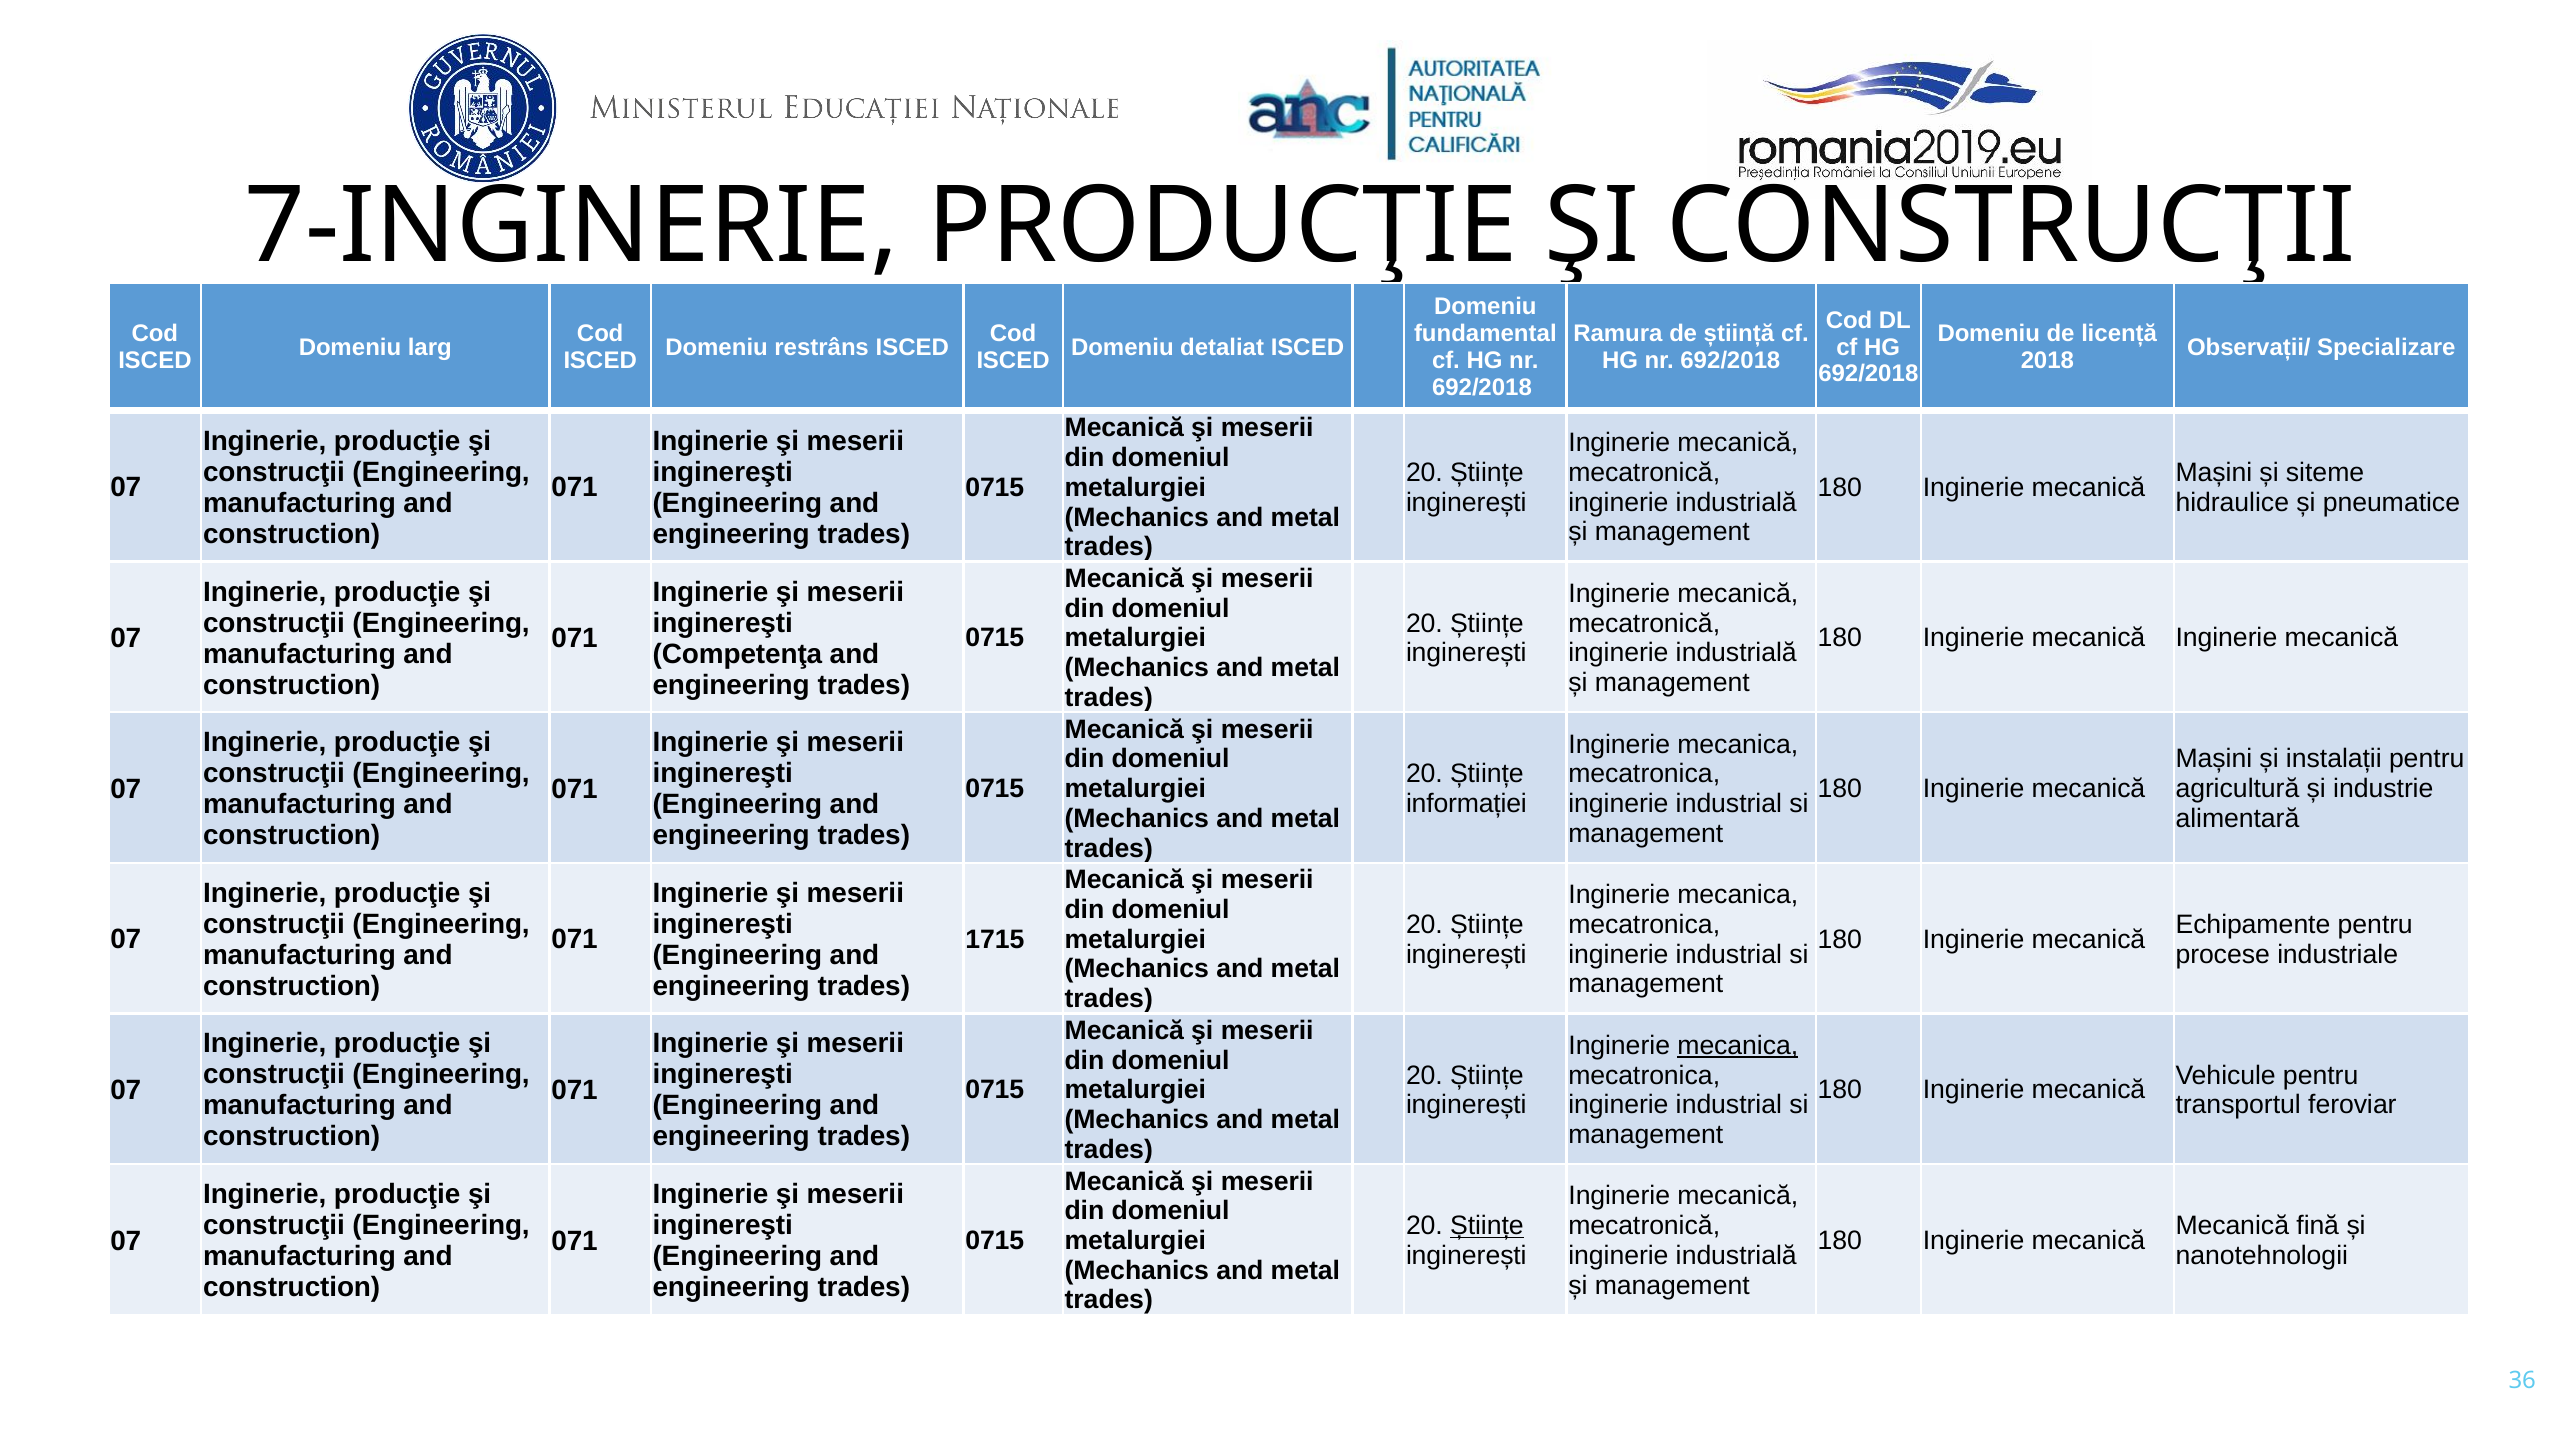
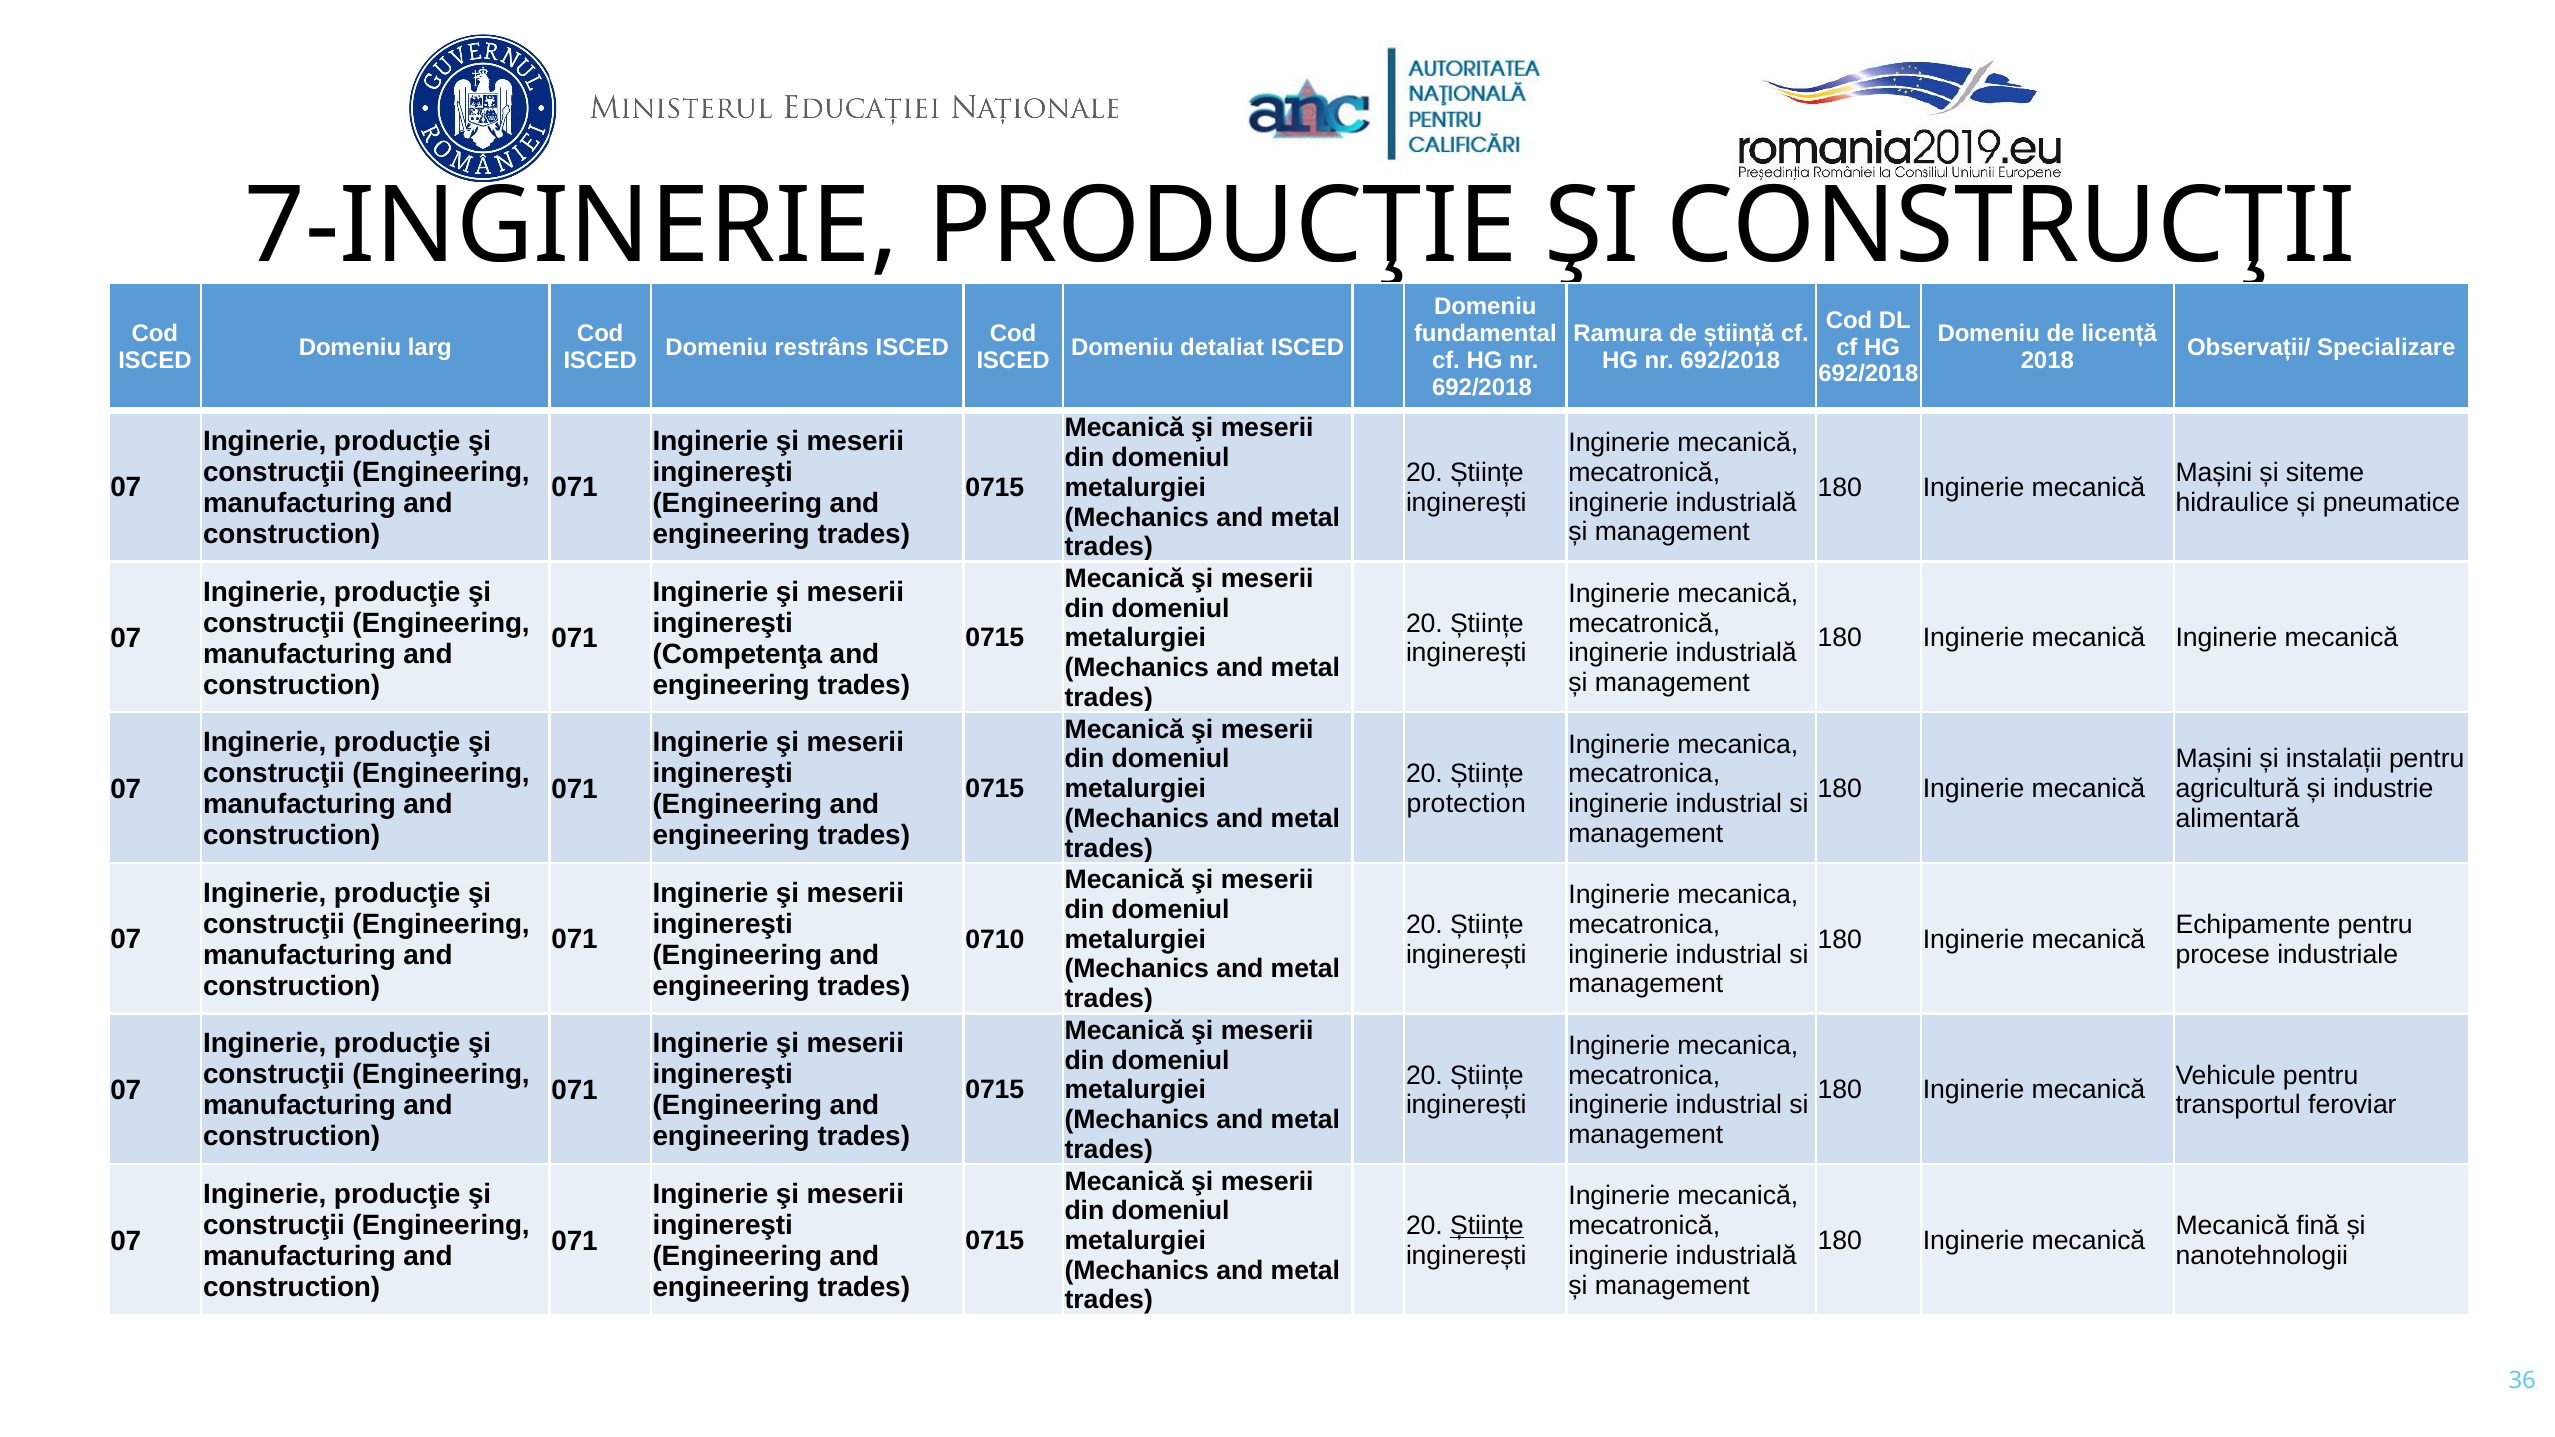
informației: informației -> protection
1715: 1715 -> 0710
mecanica at (1738, 1046) underline: present -> none
